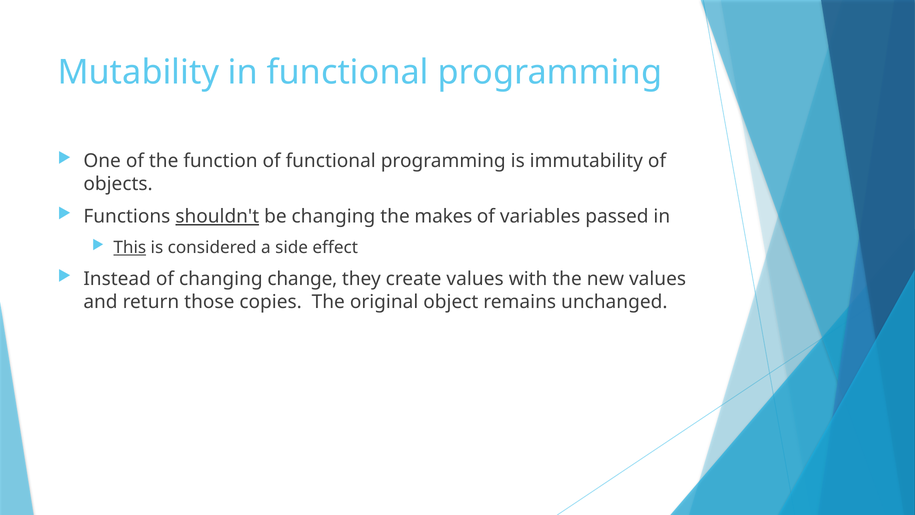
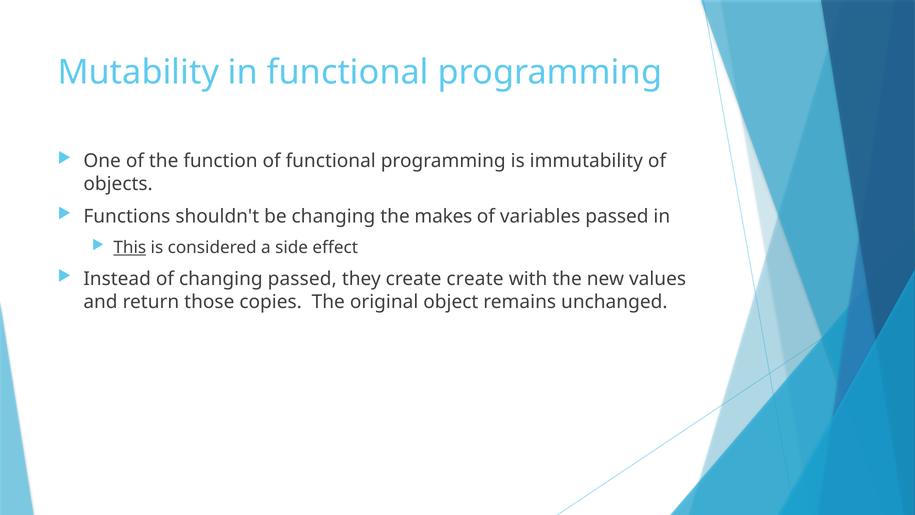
shouldn't underline: present -> none
changing change: change -> passed
create values: values -> create
